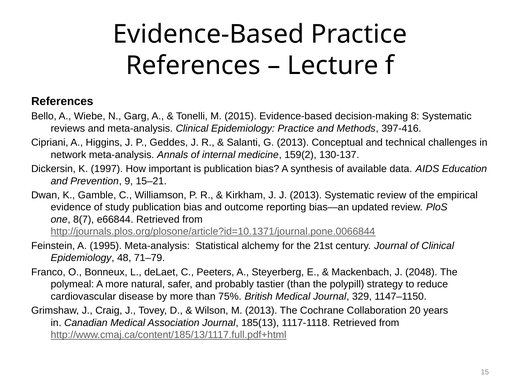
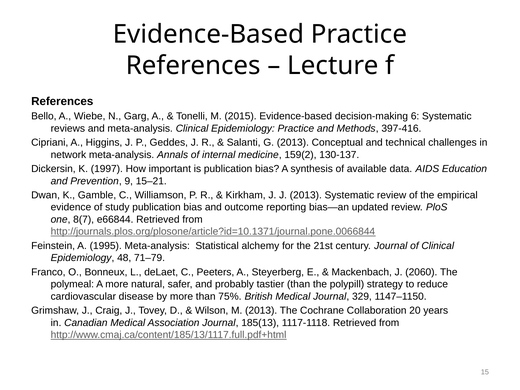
8: 8 -> 6
2048: 2048 -> 2060
